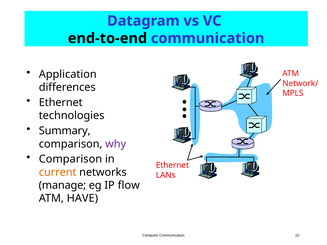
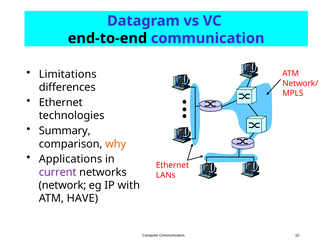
Application: Application -> Limitations
why colour: purple -> orange
Comparison at (70, 159): Comparison -> Applications
current colour: orange -> purple
manage: manage -> network
flow: flow -> with
